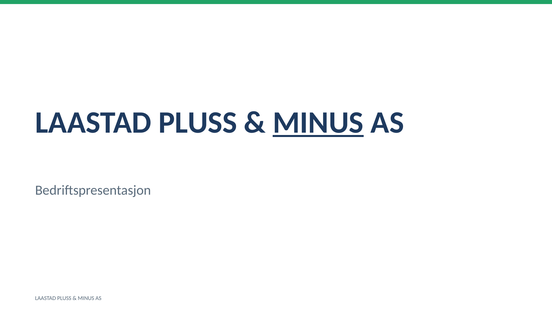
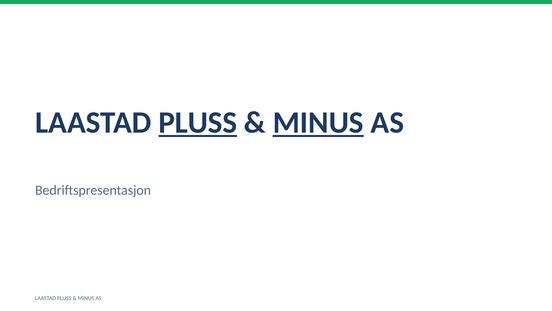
PLUSS at (198, 122) underline: none -> present
